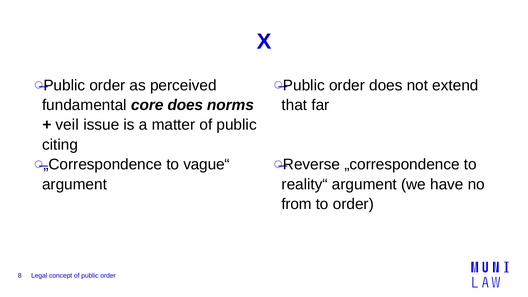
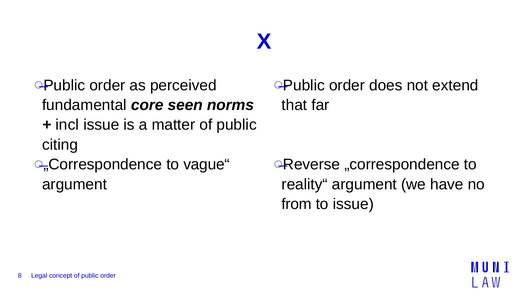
core does: does -> seen
veil: veil -> incl
to order: order -> issue
